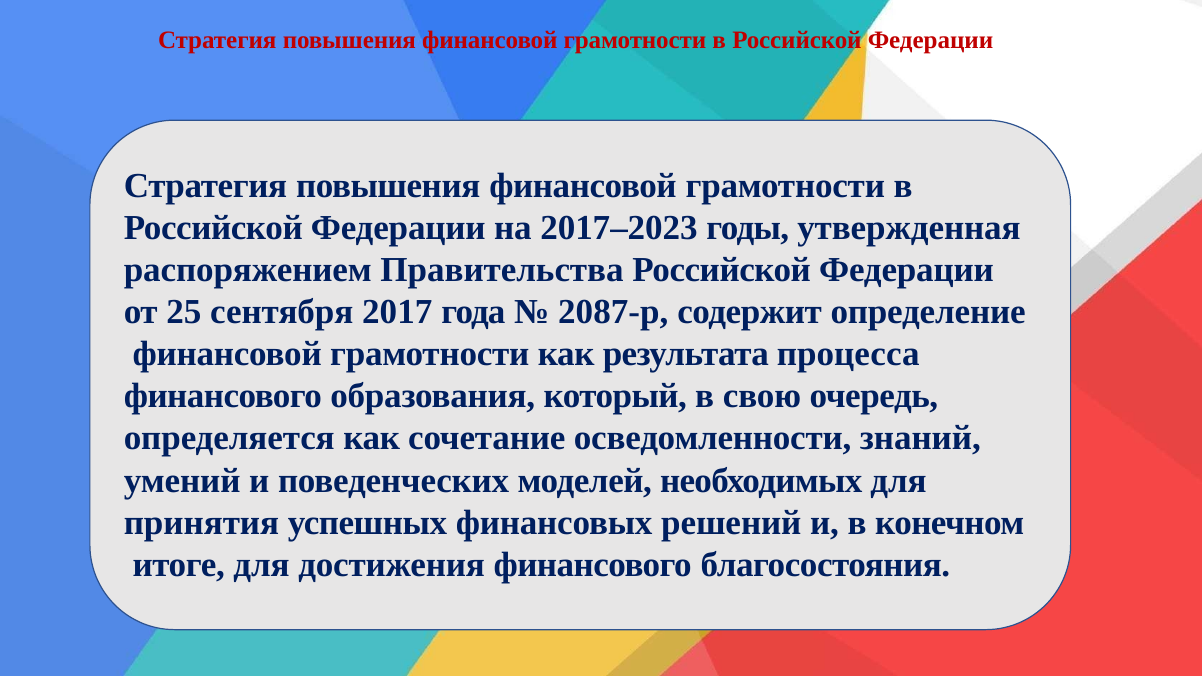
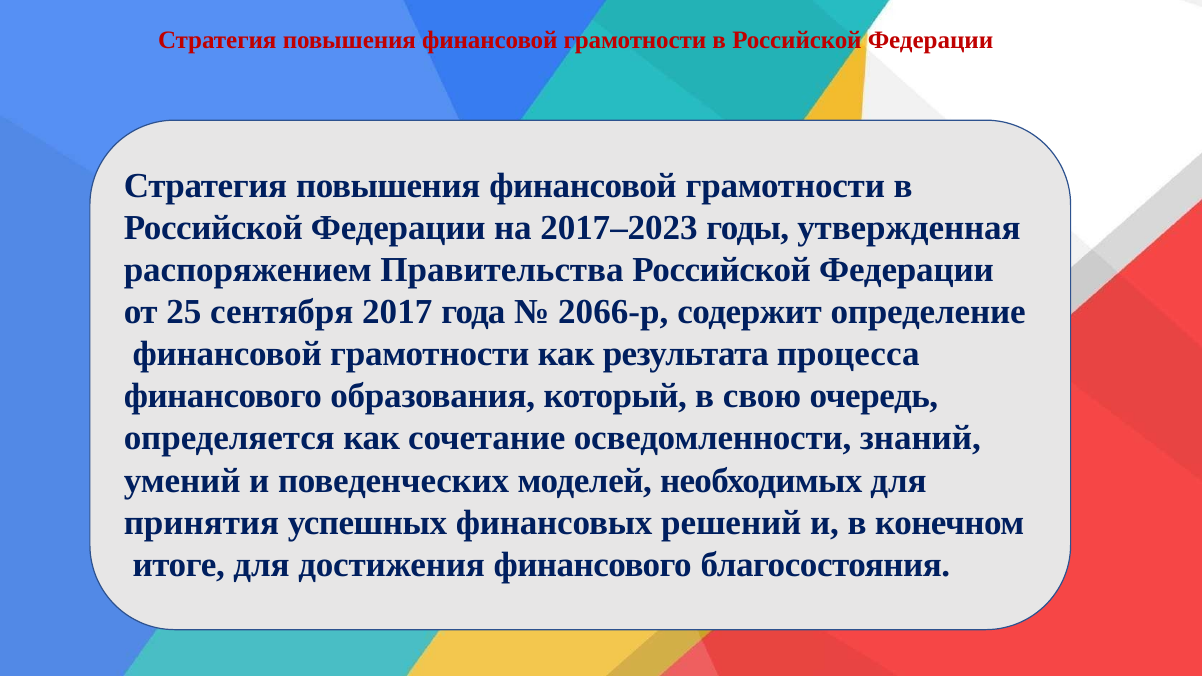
2087-р: 2087-р -> 2066-р
